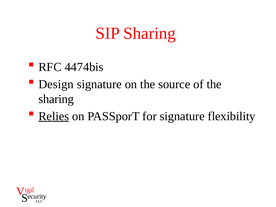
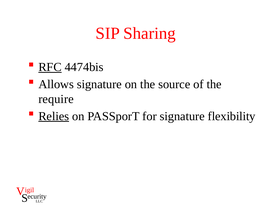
RFC underline: none -> present
Design: Design -> Allows
sharing at (56, 99): sharing -> require
